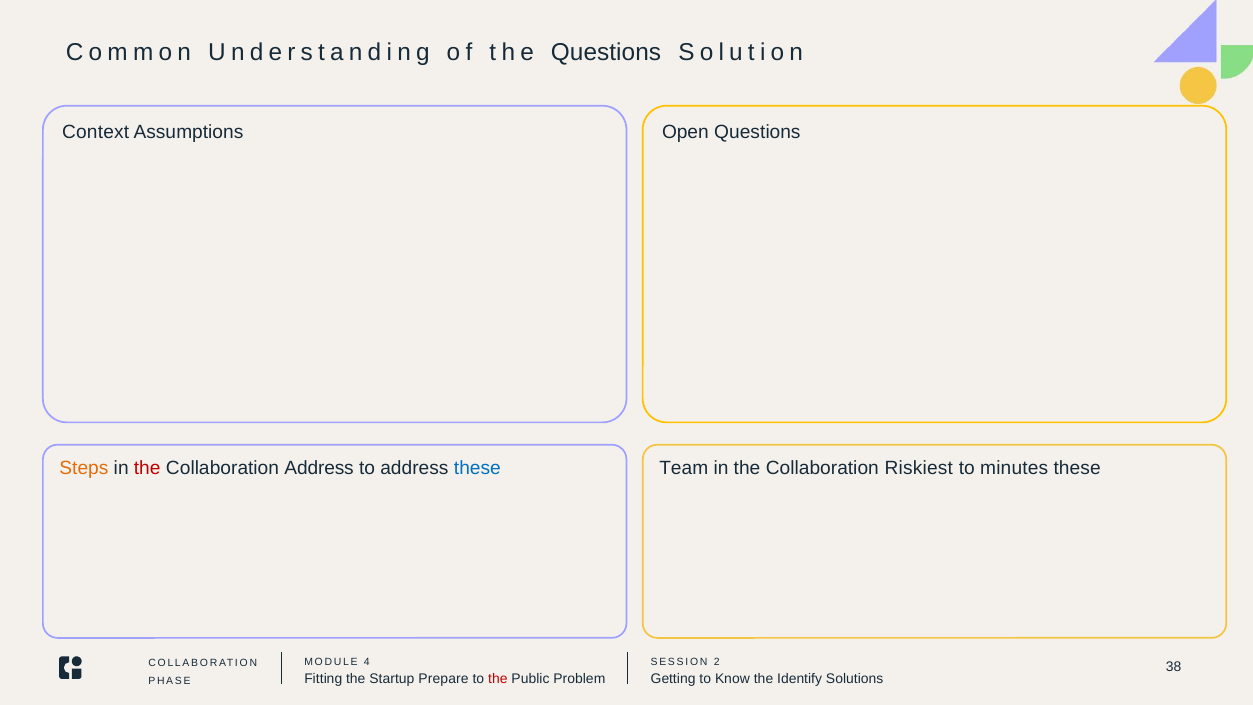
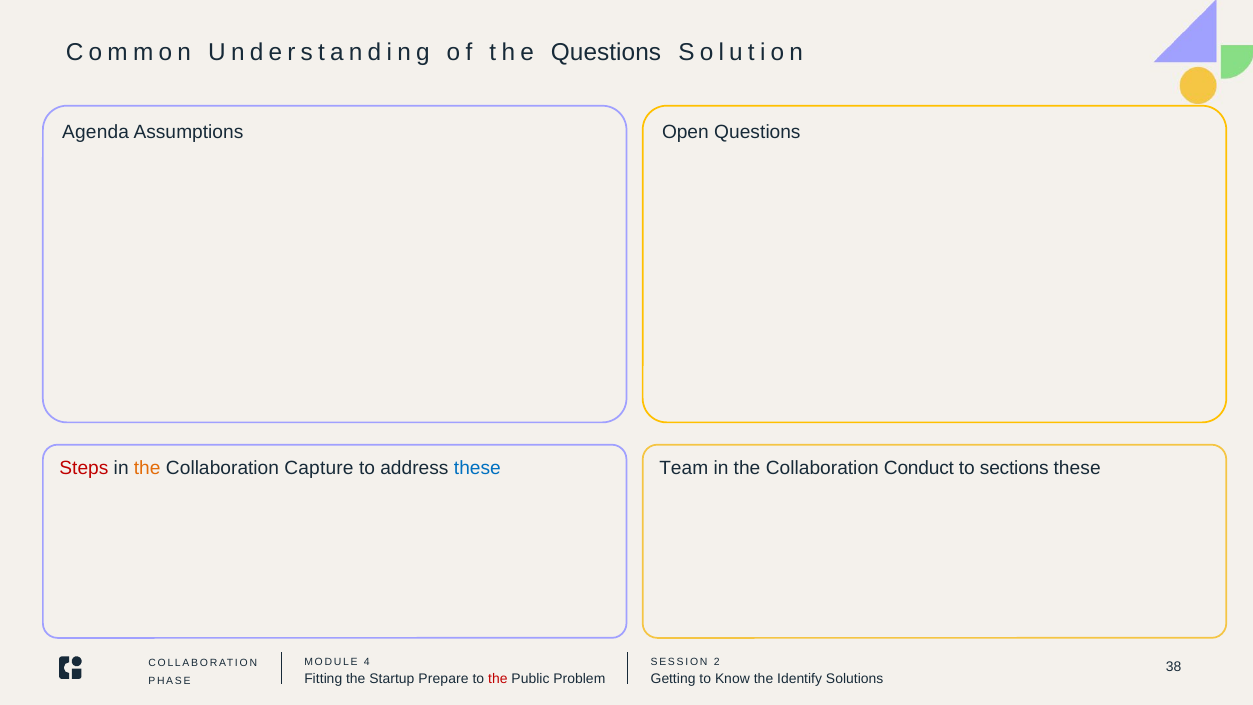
Context: Context -> Agenda
Steps colour: orange -> red
the at (147, 468) colour: red -> orange
Collaboration Address: Address -> Capture
Riskiest: Riskiest -> Conduct
minutes: minutes -> sections
